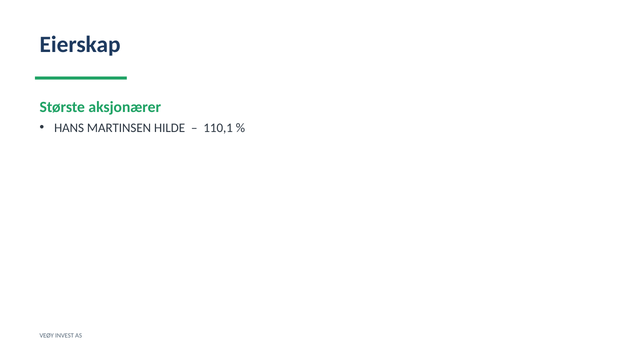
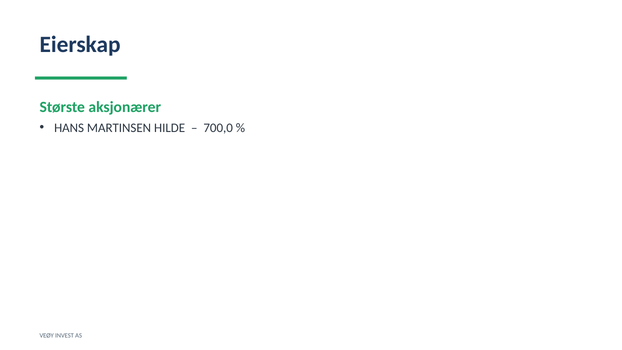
110,1: 110,1 -> 700,0
